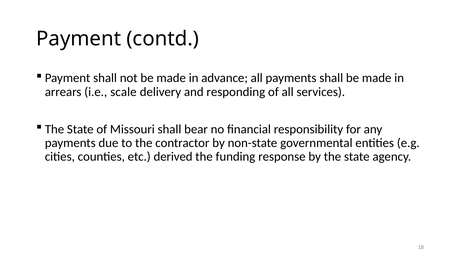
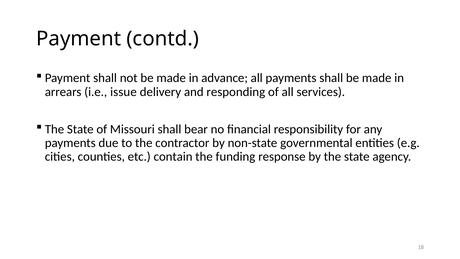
scale: scale -> issue
derived: derived -> contain
